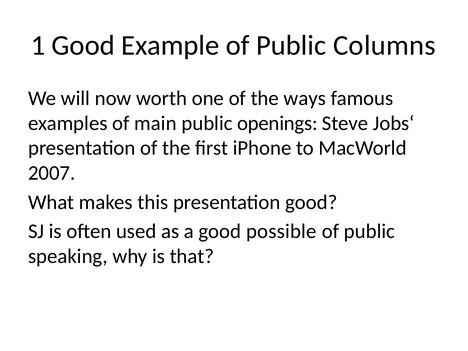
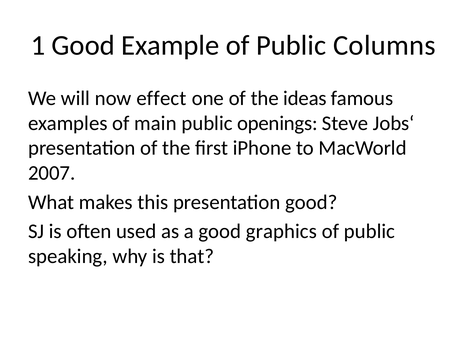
worth: worth -> effect
ways: ways -> ideas
possible: possible -> graphics
